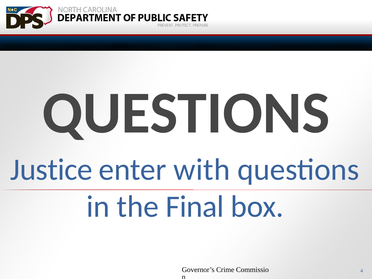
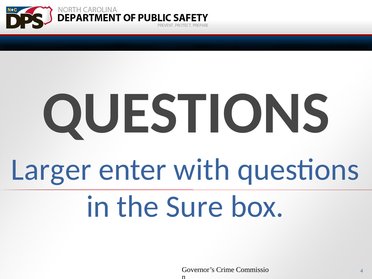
Justice: Justice -> Larger
Final: Final -> Sure
